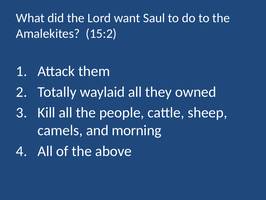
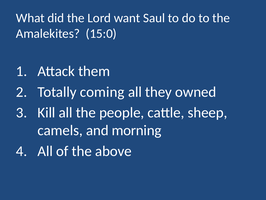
15:2: 15:2 -> 15:0
waylaid: waylaid -> coming
